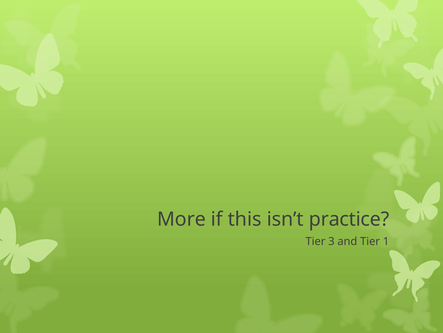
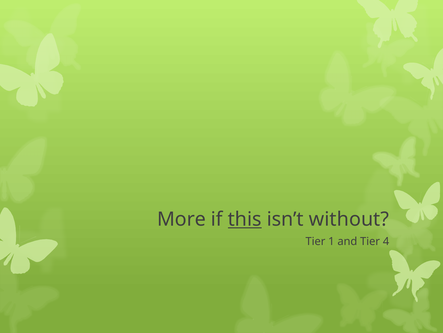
this underline: none -> present
practice: practice -> without
3: 3 -> 1
1: 1 -> 4
